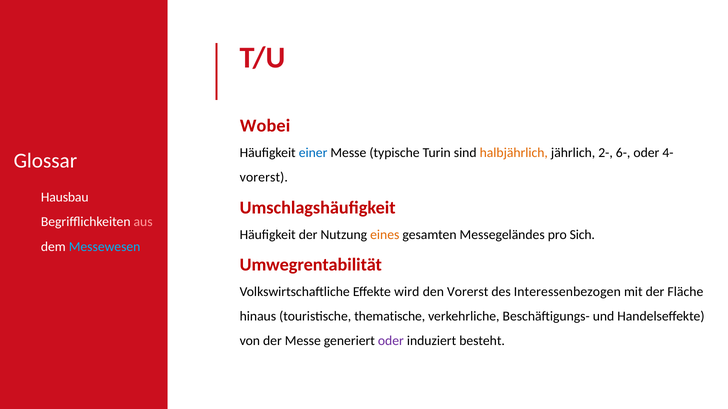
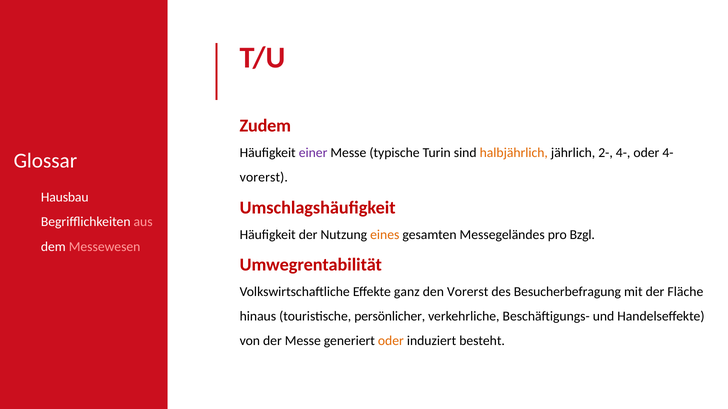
Wobei: Wobei -> Zudem
einer colour: blue -> purple
2- 6-: 6- -> 4-
Sich: Sich -> Bzgl
Messewesen colour: light blue -> pink
wird: wird -> ganz
Interessenbezogen: Interessenbezogen -> Besucherbefragung
thematische: thematische -> persönlicher
oder at (391, 341) colour: purple -> orange
